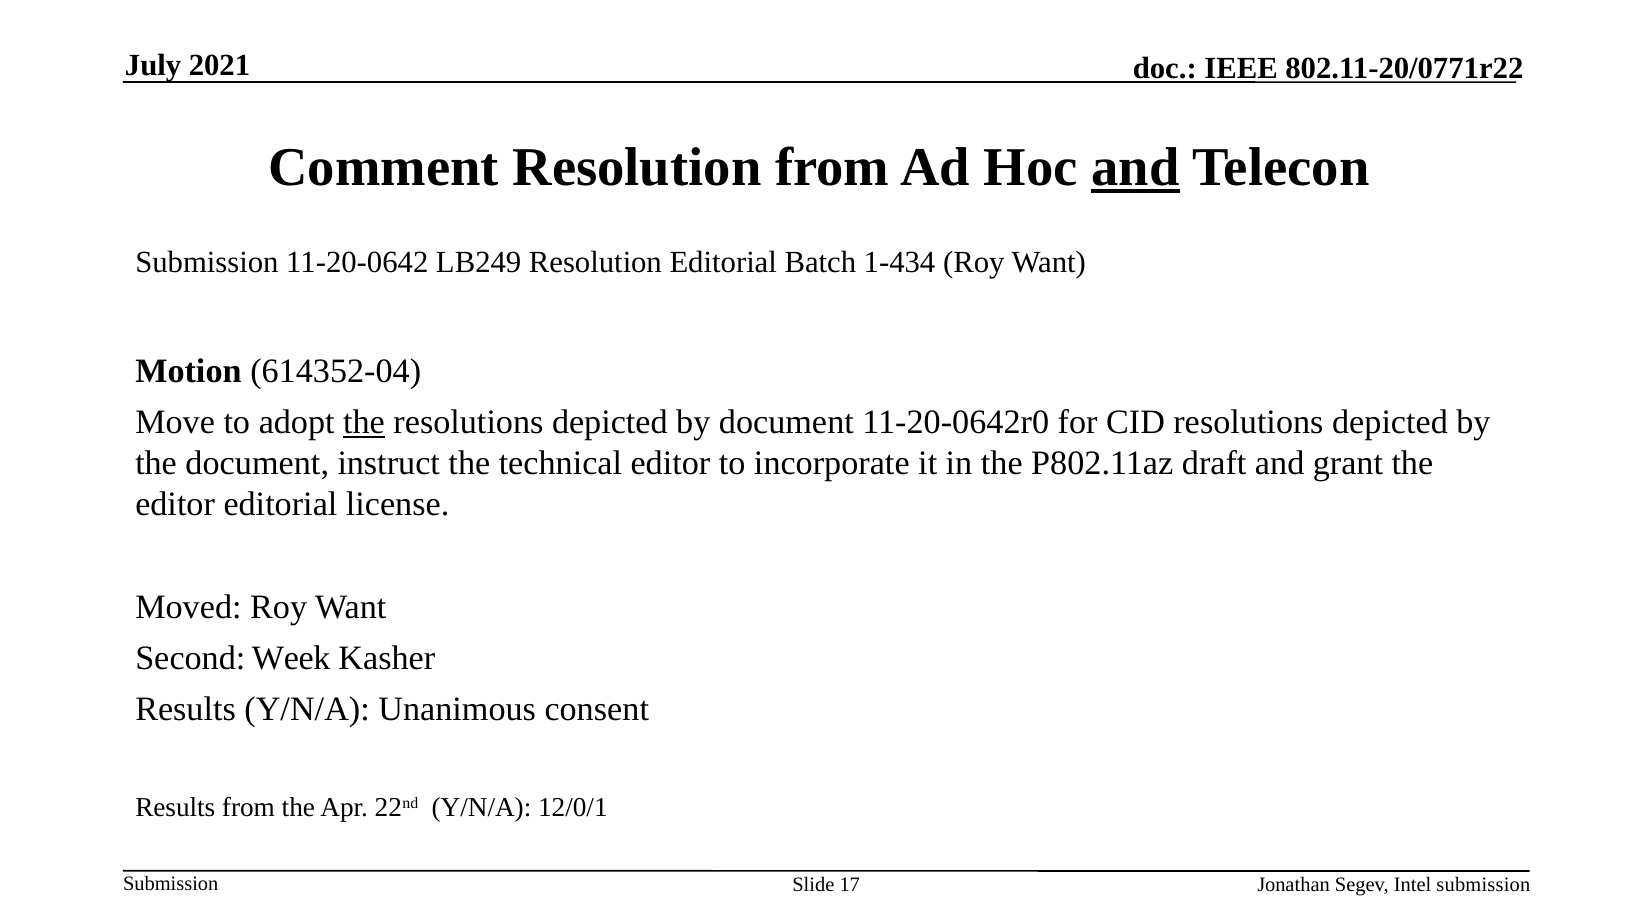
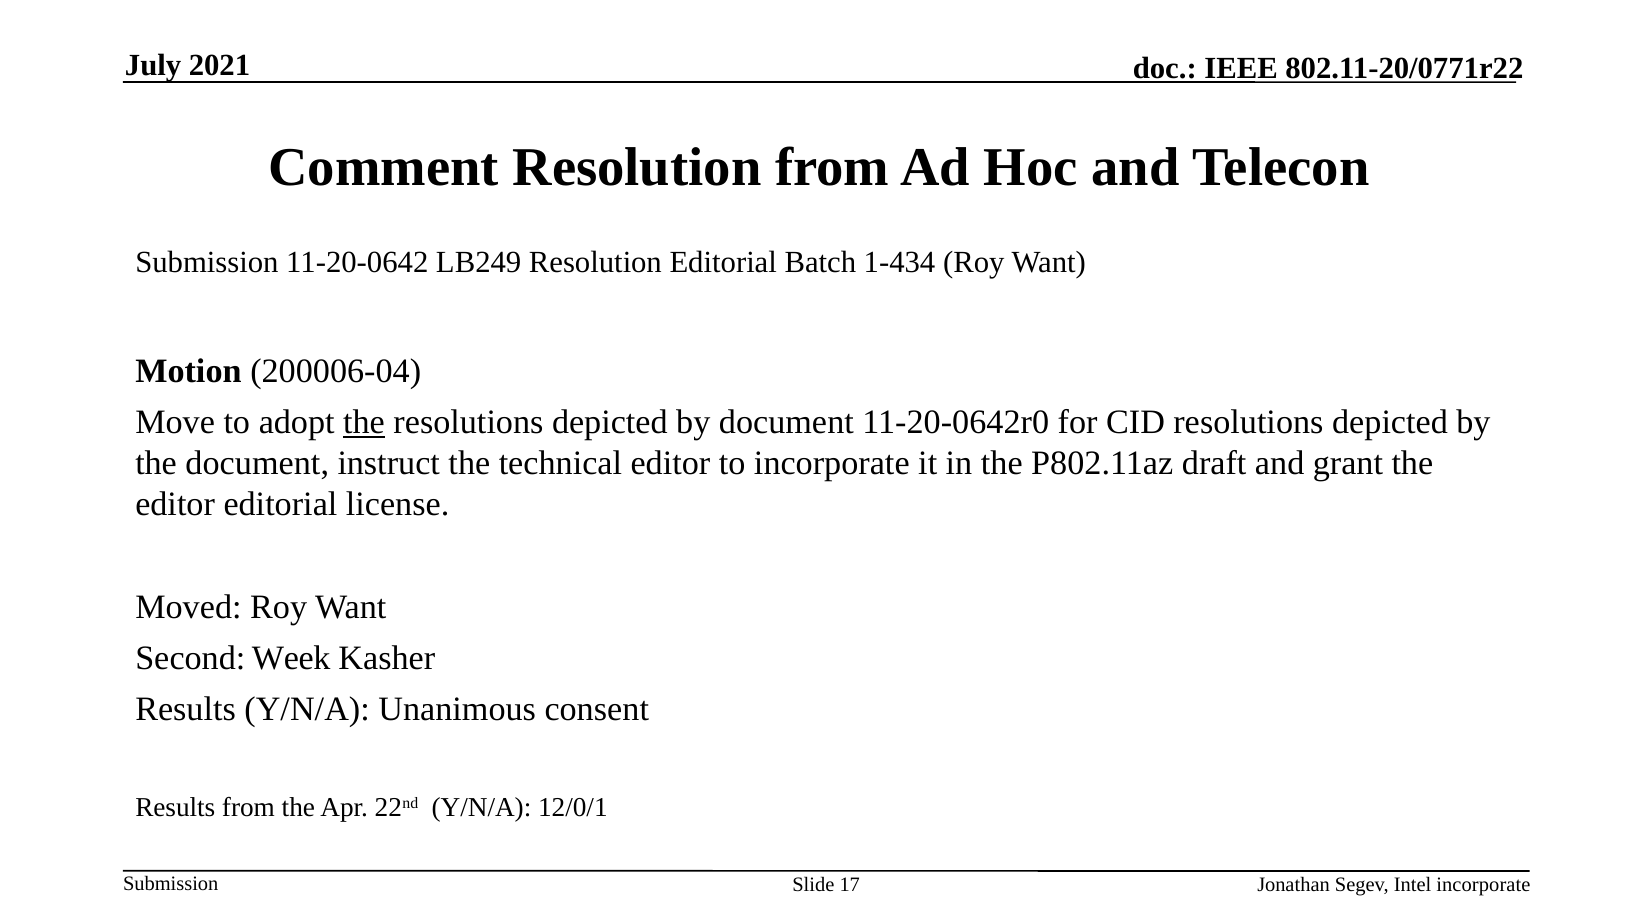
and at (1136, 168) underline: present -> none
614352-04: 614352-04 -> 200006-04
Intel submission: submission -> incorporate
